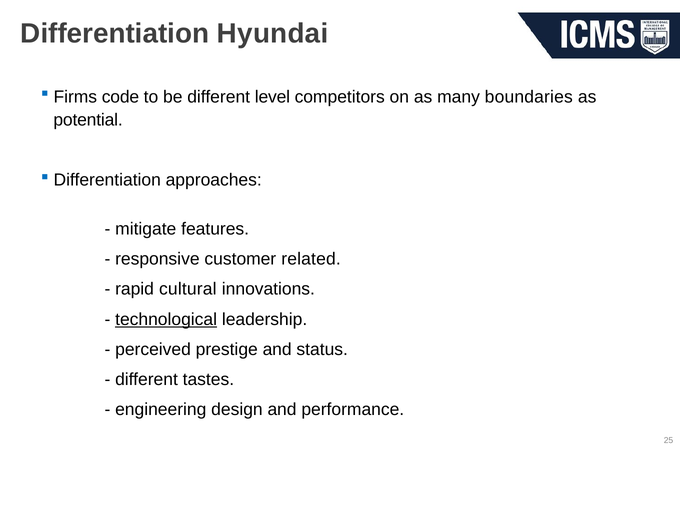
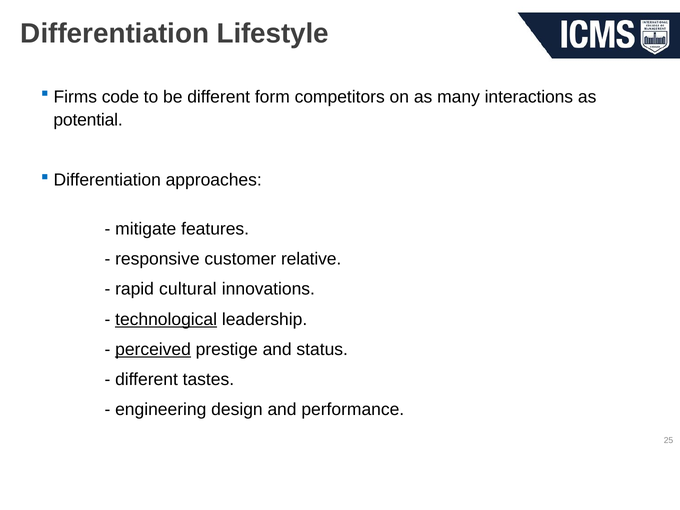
Hyundai: Hyundai -> Lifestyle
level: level -> form
boundaries: boundaries -> interactions
related: related -> relative
perceived underline: none -> present
